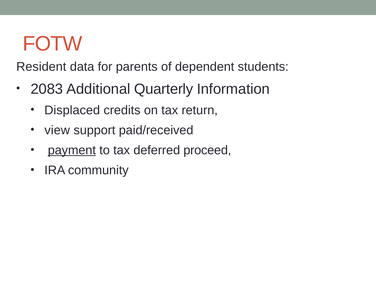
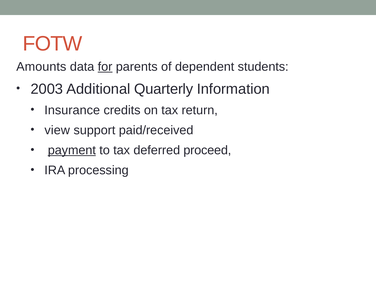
Resident: Resident -> Amounts
for underline: none -> present
2083: 2083 -> 2003
Displaced: Displaced -> Insurance
community: community -> processing
